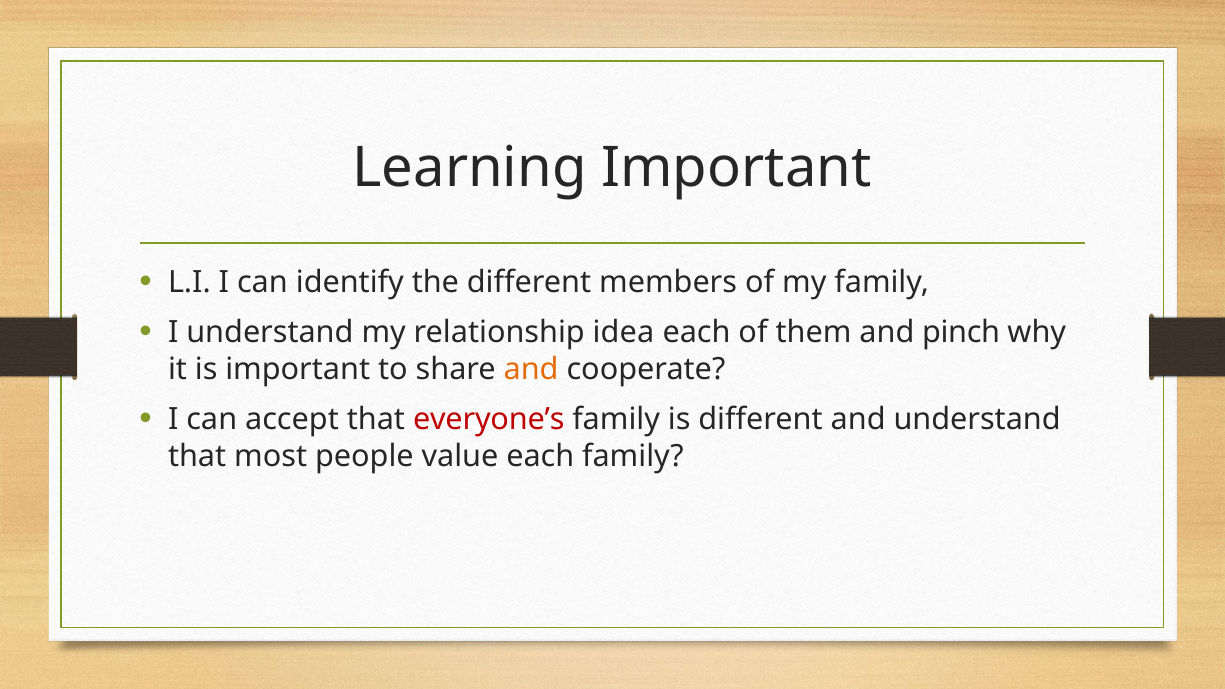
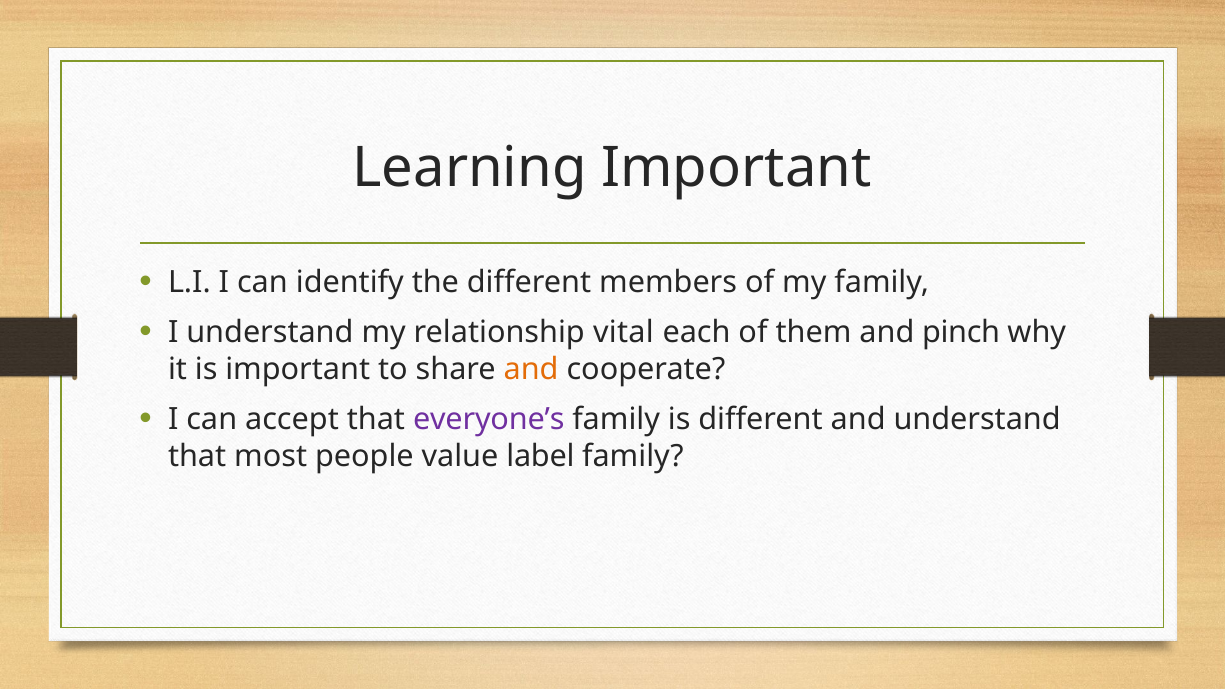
idea: idea -> vital
everyone’s colour: red -> purple
value each: each -> label
